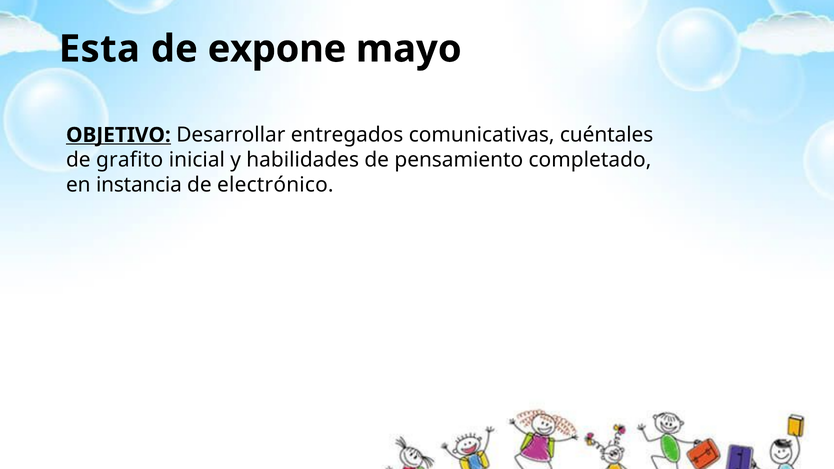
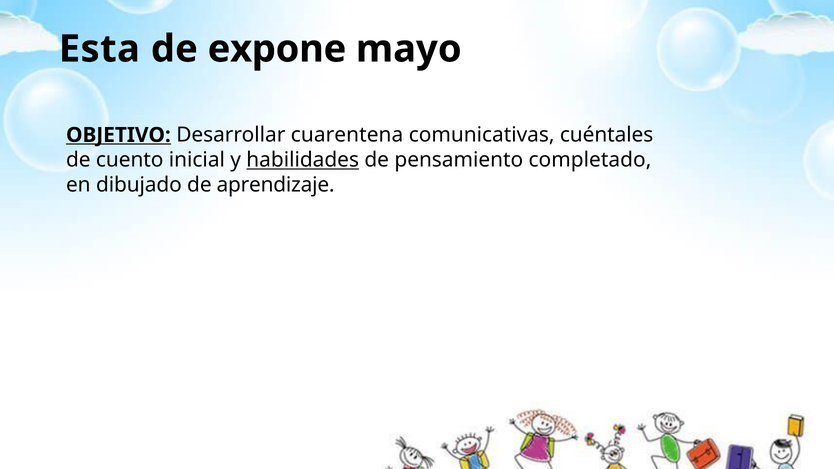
entregados: entregados -> cuarentena
grafito: grafito -> cuento
habilidades underline: none -> present
instancia: instancia -> dibujado
electrónico: electrónico -> aprendizaje
